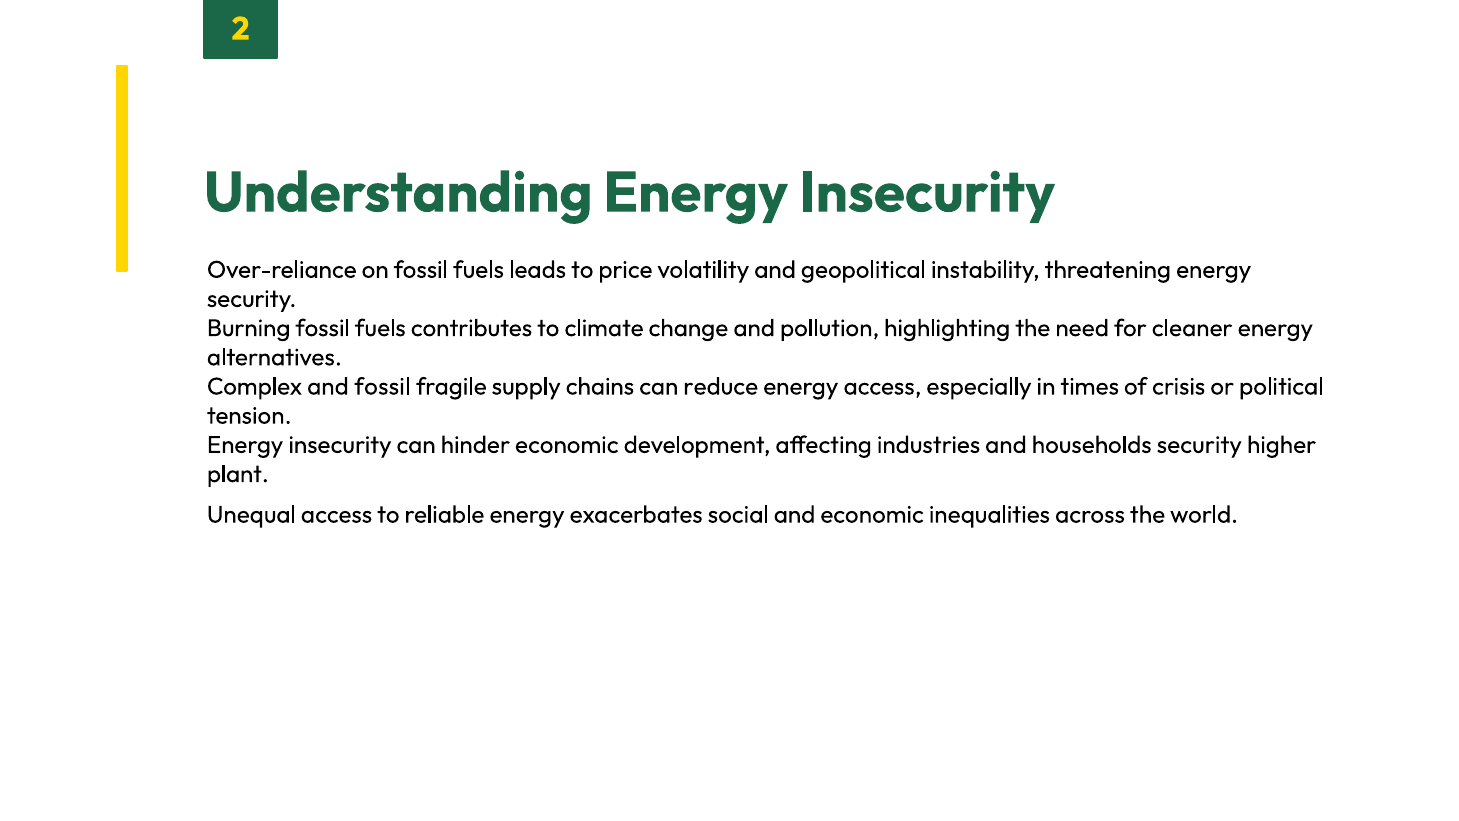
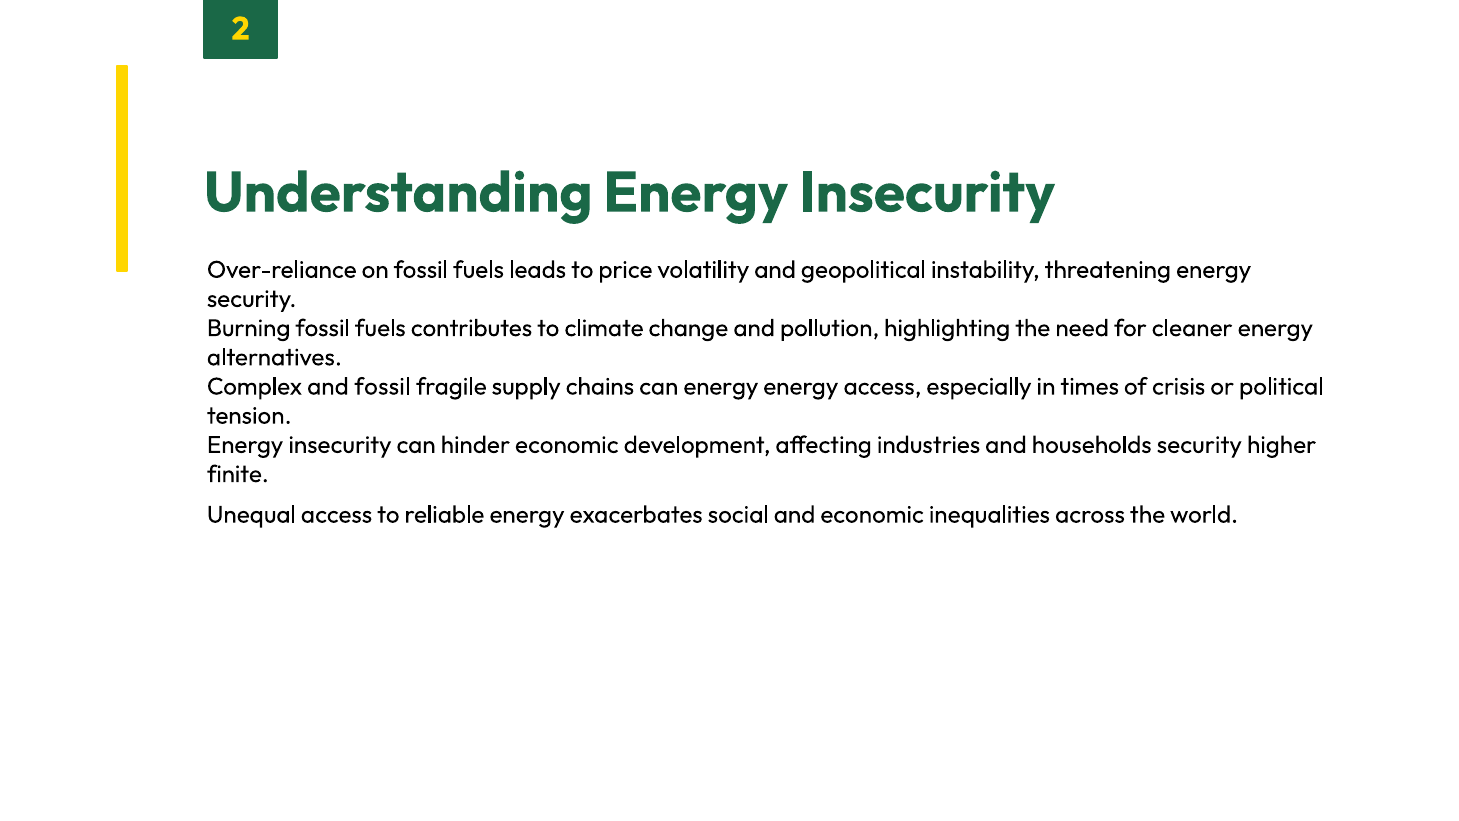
can reduce: reduce -> energy
plant: plant -> finite
